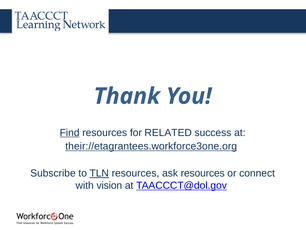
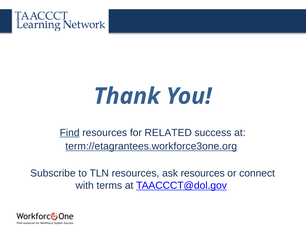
their://etagrantees.workforce3one.org: their://etagrantees.workforce3one.org -> term://etagrantees.workforce3one.org
TLN underline: present -> none
vision: vision -> terms
